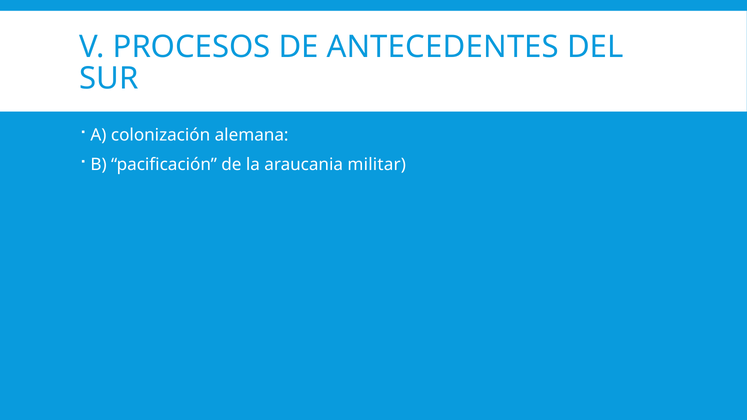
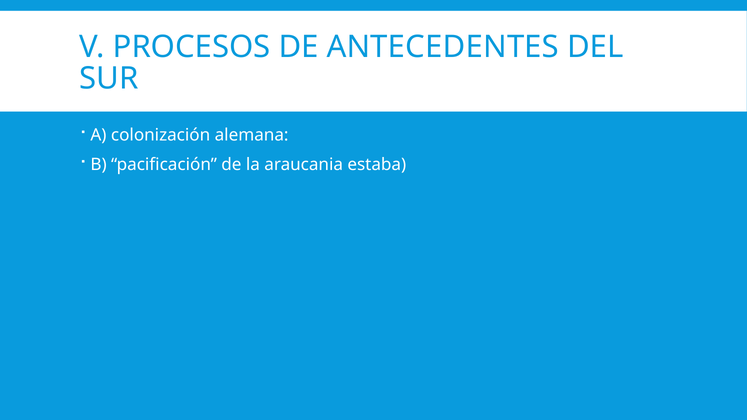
militar: militar -> estaba
